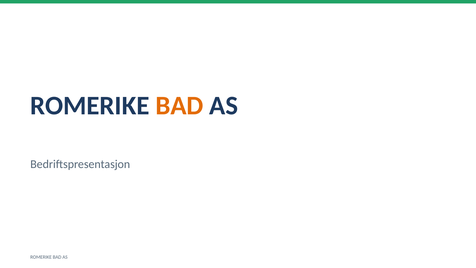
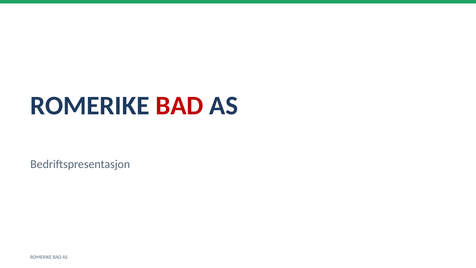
BAD at (179, 106) colour: orange -> red
